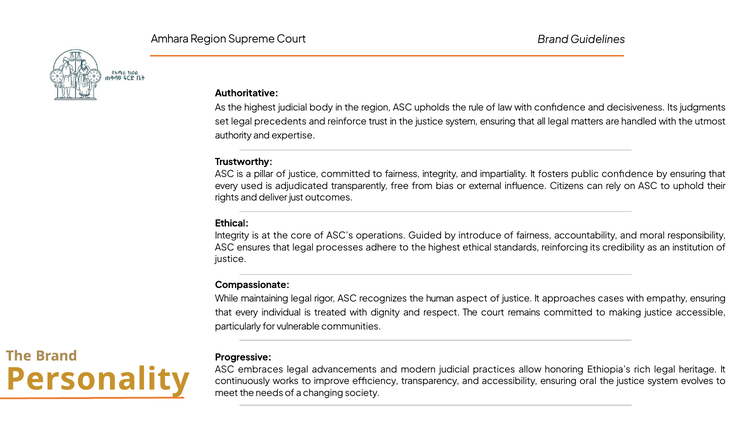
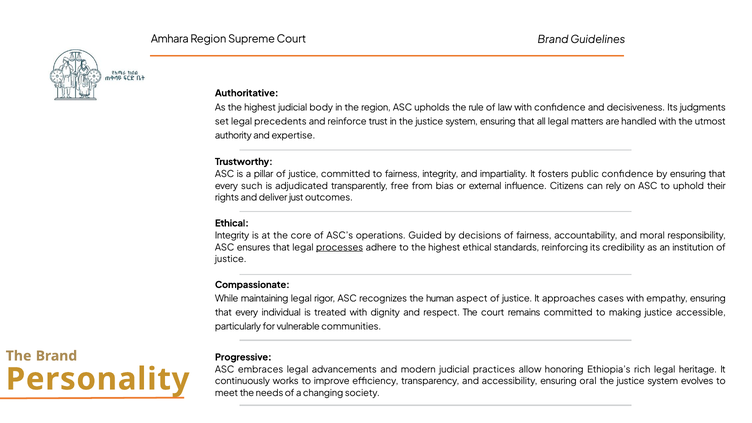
used: used -> such
introduce: introduce -> decisions
processes underline: none -> present
